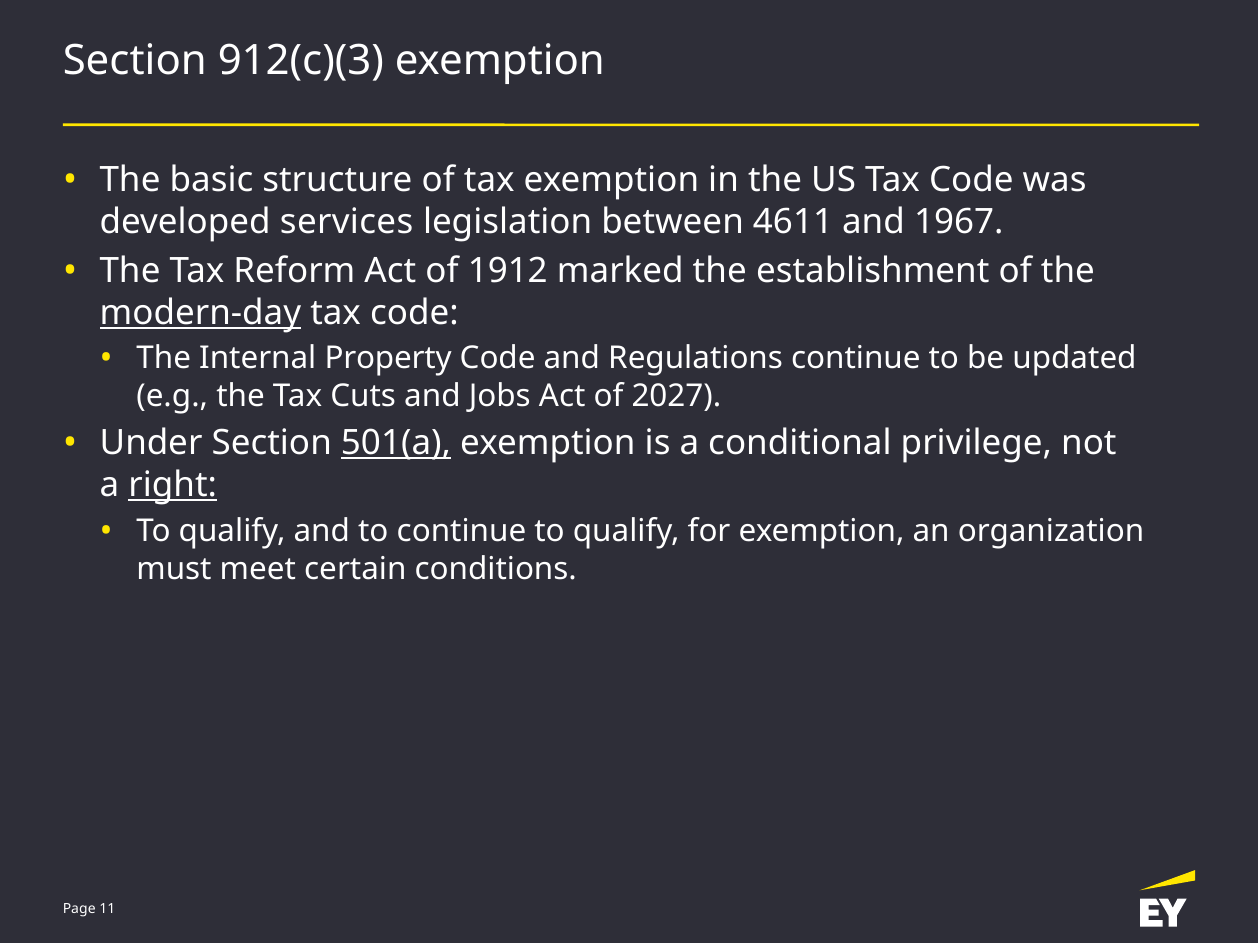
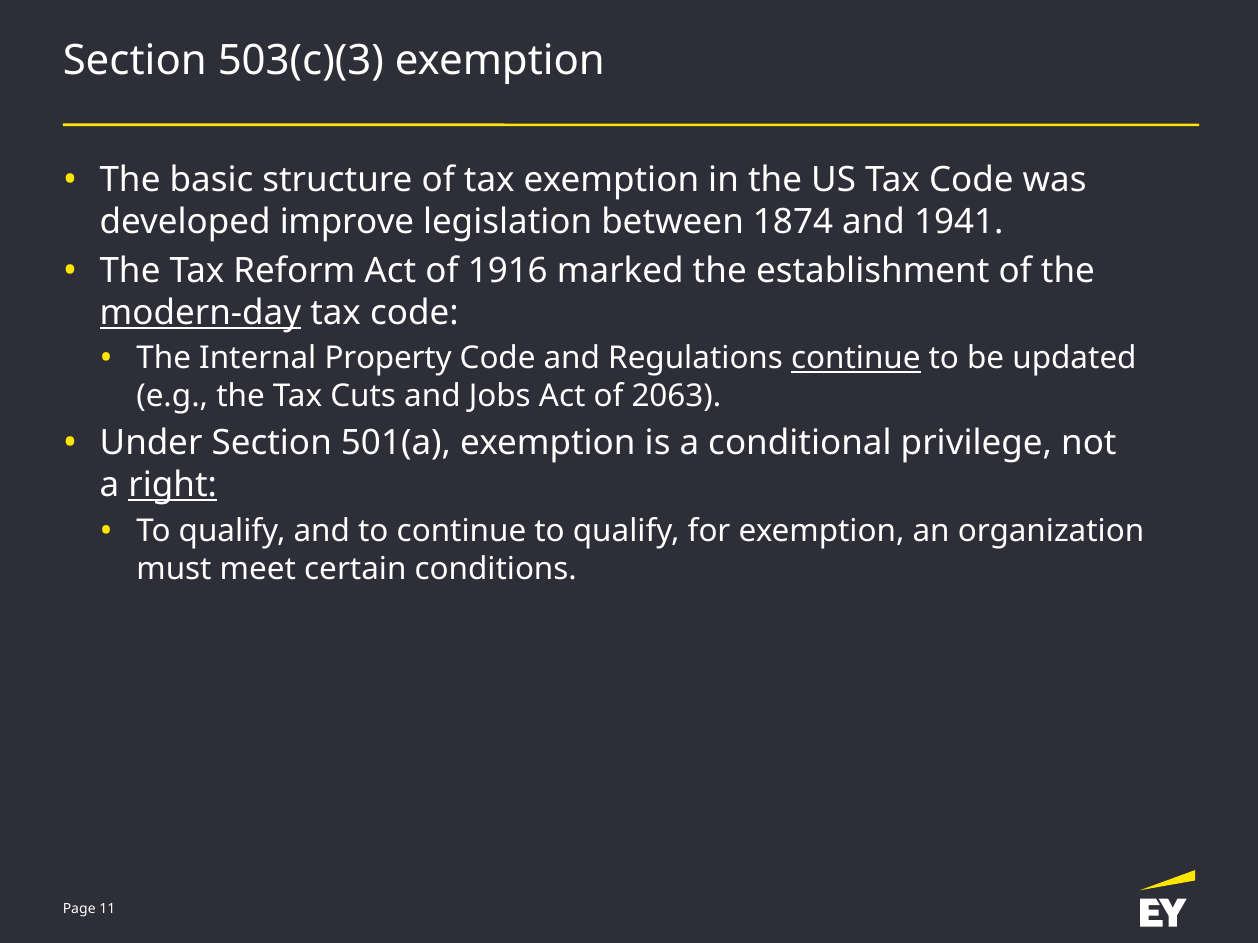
912(c)(3: 912(c)(3 -> 503(c)(3
services: services -> improve
4611: 4611 -> 1874
1967: 1967 -> 1941
1912: 1912 -> 1916
continue at (856, 359) underline: none -> present
2027: 2027 -> 2063
501(a underline: present -> none
